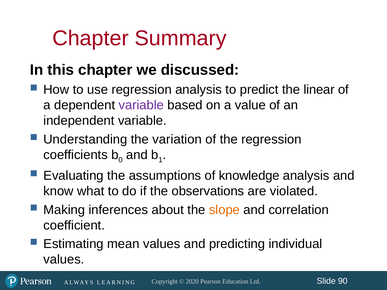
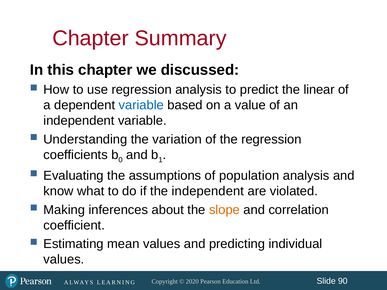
variable at (141, 105) colour: purple -> blue
knowledge: knowledge -> population
the observations: observations -> independent
